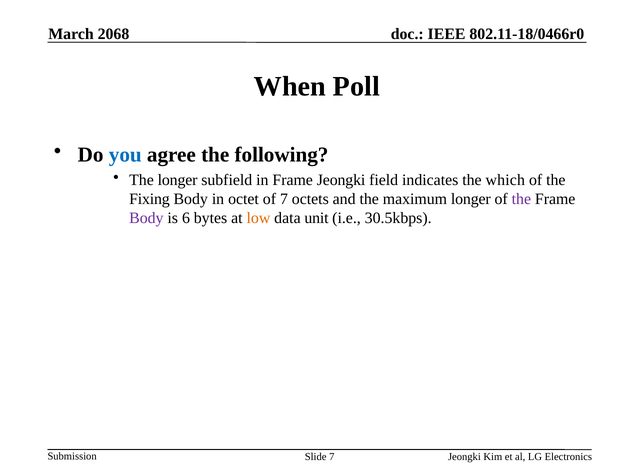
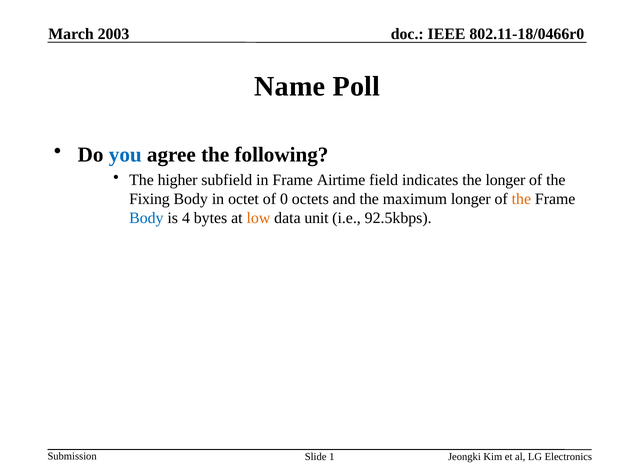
2068: 2068 -> 2003
When: When -> Name
The longer: longer -> higher
Frame Jeongki: Jeongki -> Airtime
the which: which -> longer
of 7: 7 -> 0
the at (521, 199) colour: purple -> orange
Body at (146, 218) colour: purple -> blue
6: 6 -> 4
30.5kbps: 30.5kbps -> 92.5kbps
Slide 7: 7 -> 1
